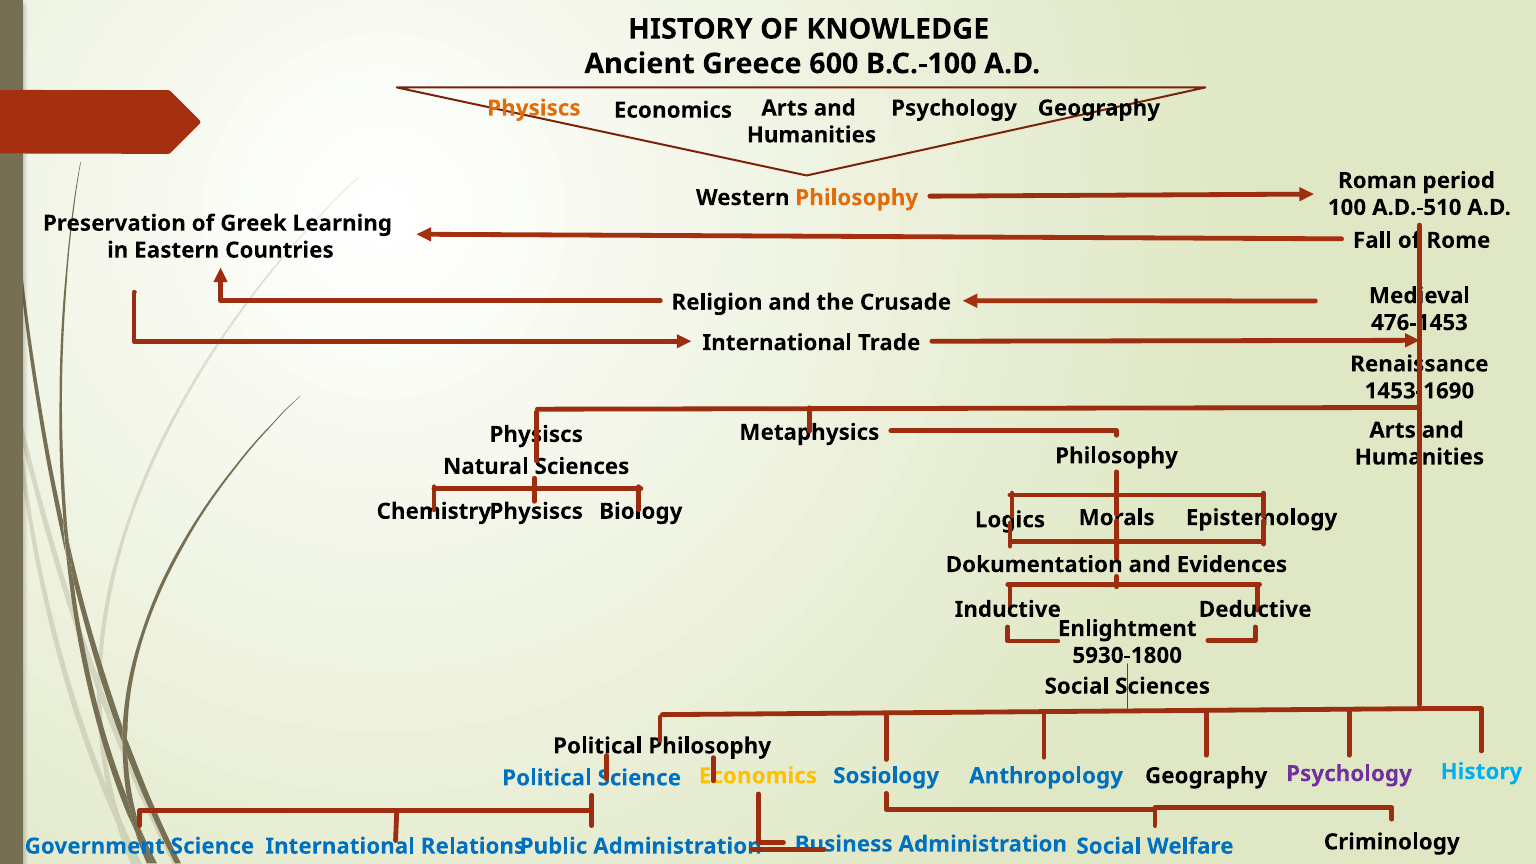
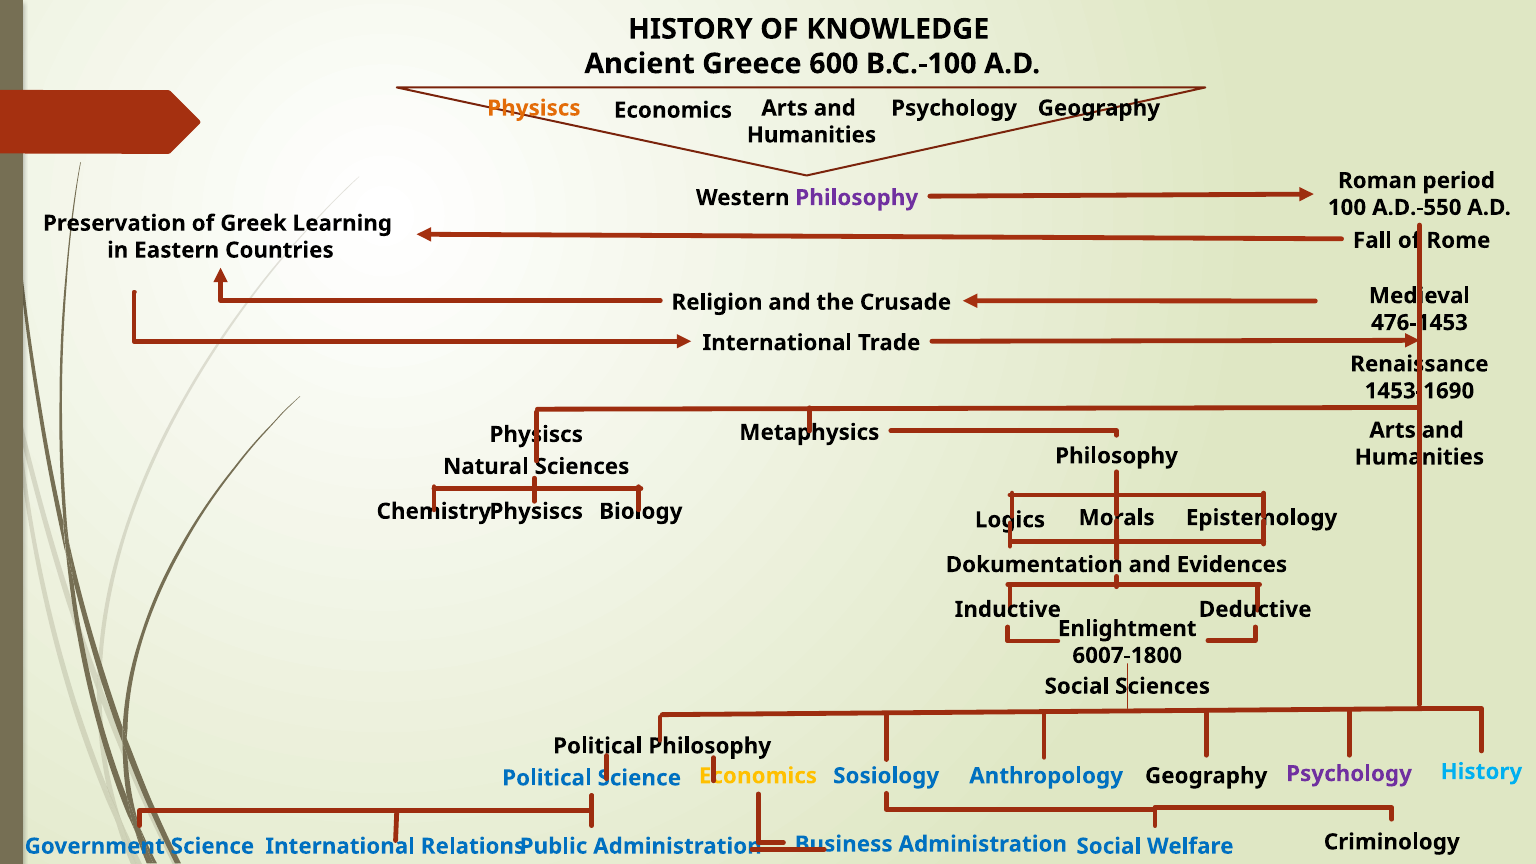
Philosophy at (857, 198) colour: orange -> purple
A.D.-510: A.D.-510 -> A.D.-550
5930-1800: 5930-1800 -> 6007-1800
